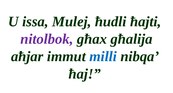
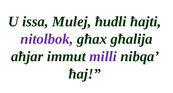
milli colour: blue -> purple
